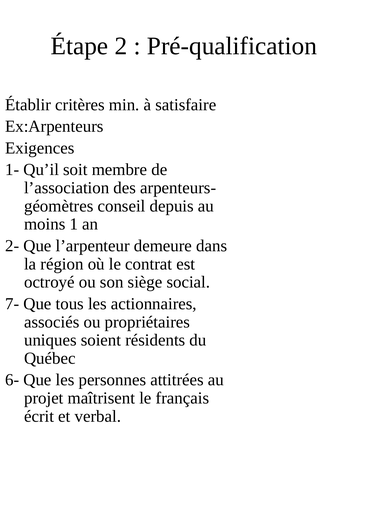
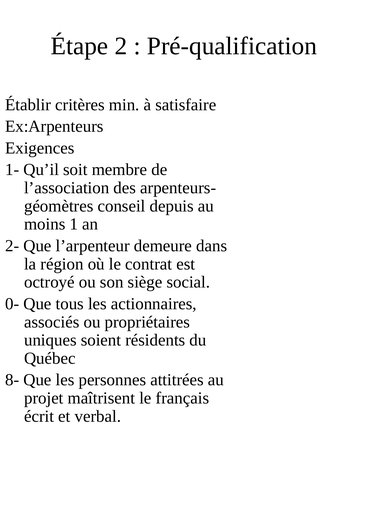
7-: 7- -> 0-
6-: 6- -> 8-
